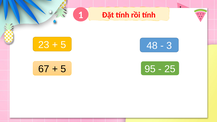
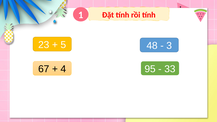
5 at (63, 69): 5 -> 4
25: 25 -> 33
